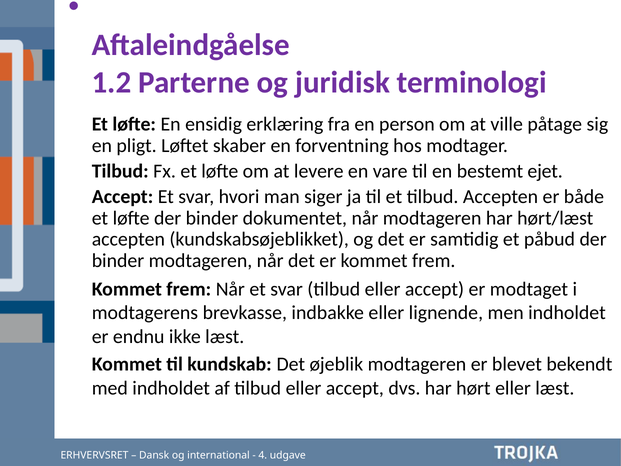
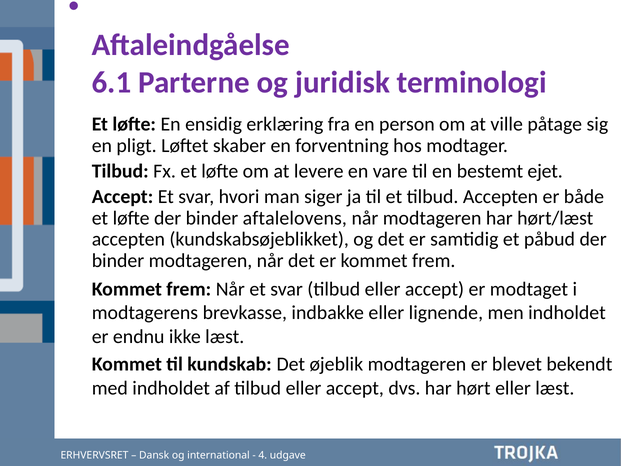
1.2: 1.2 -> 6.1
dokumentet: dokumentet -> aftalelovens
